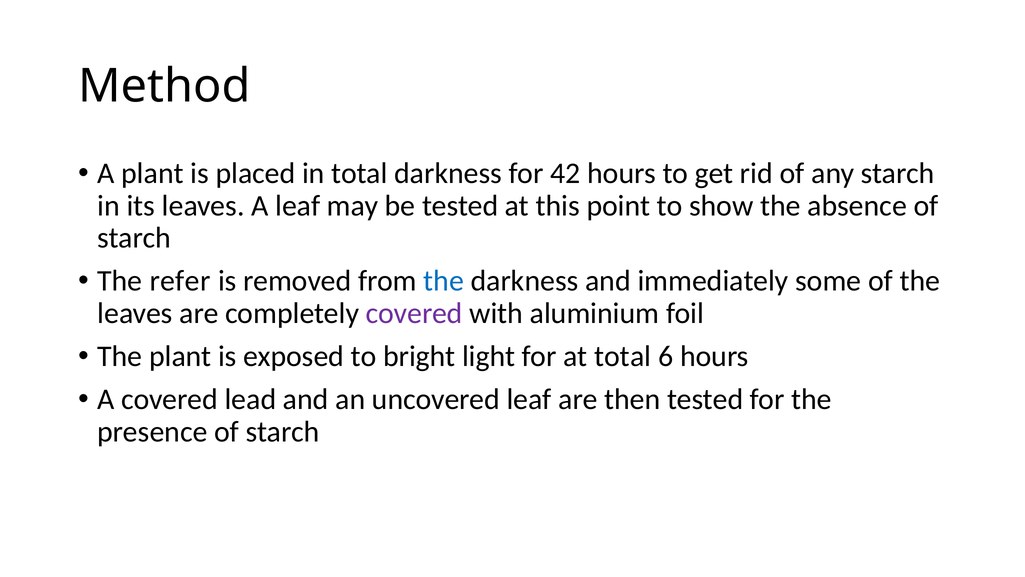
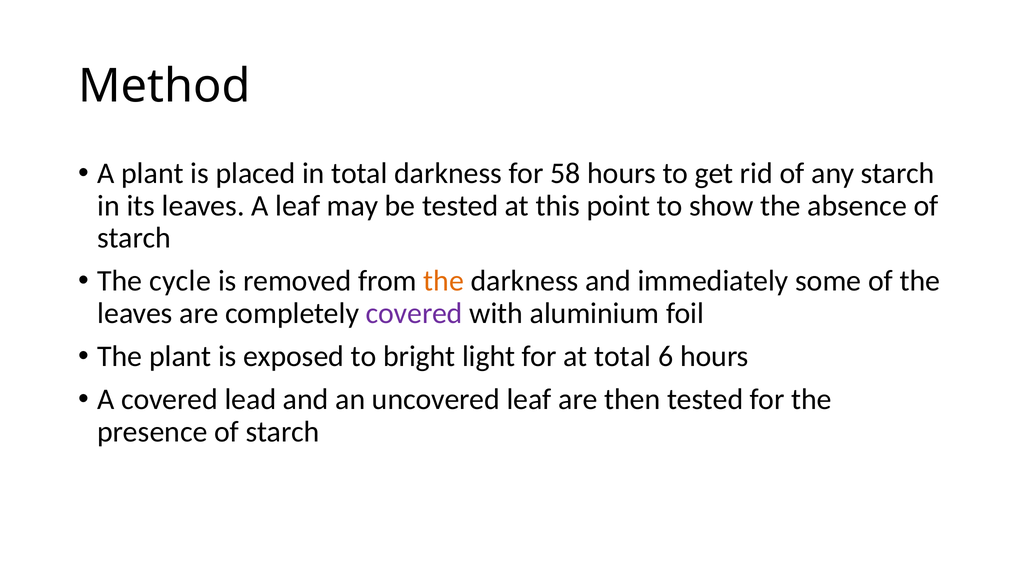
42: 42 -> 58
refer: refer -> cycle
the at (444, 281) colour: blue -> orange
